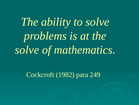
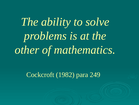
solve at (27, 49): solve -> other
